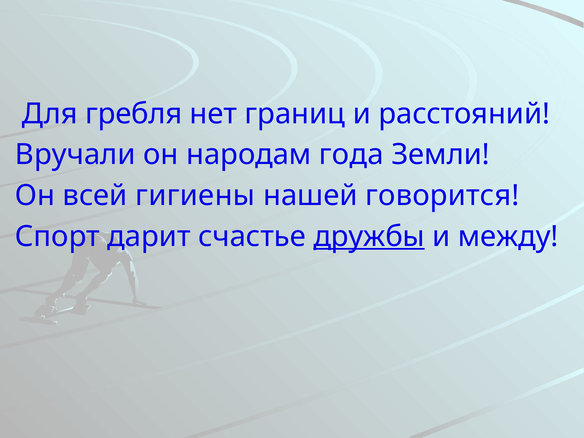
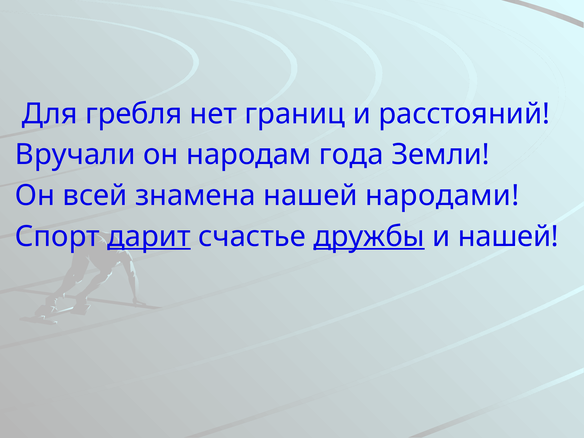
гигиены: гигиены -> знамена
говорится: говорится -> народами
дарит underline: none -> present
и между: между -> нашей
